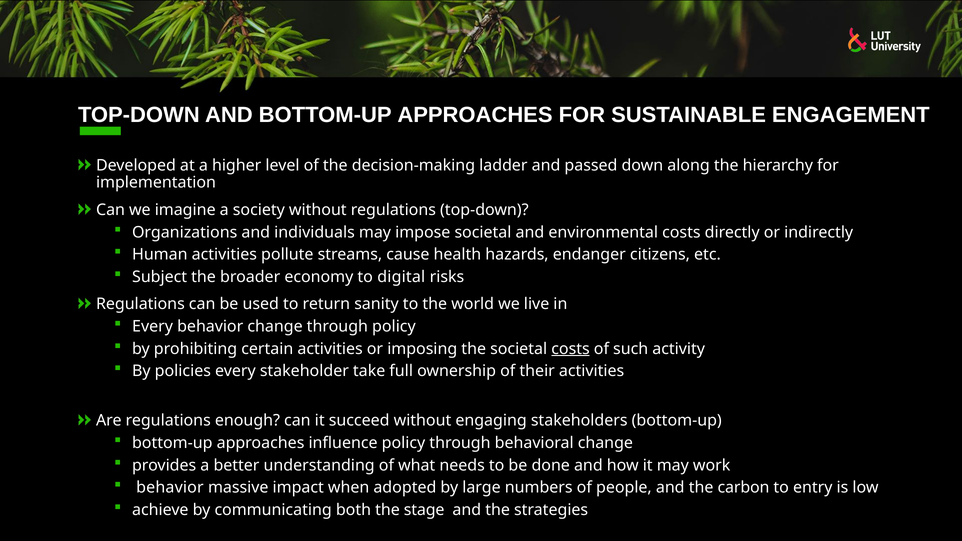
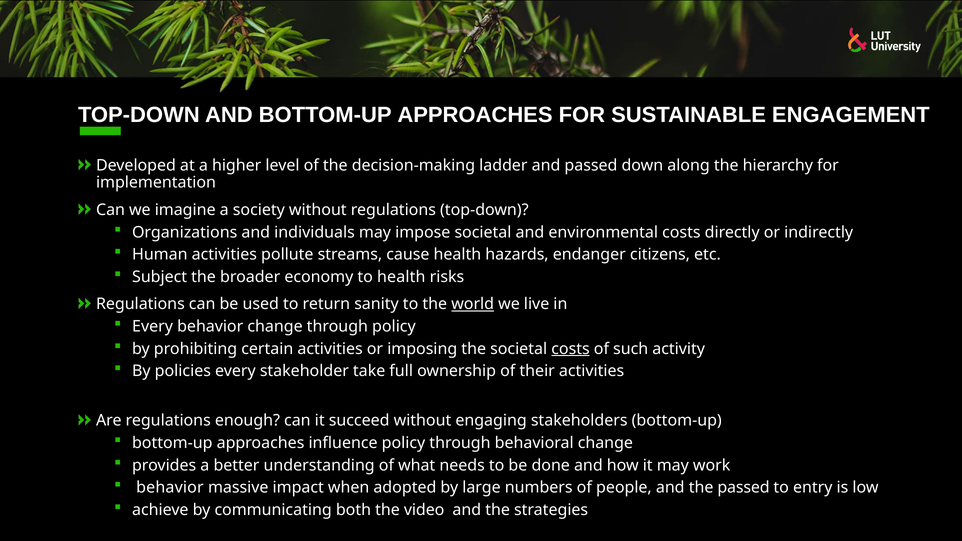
to digital: digital -> health
world underline: none -> present
the carbon: carbon -> passed
stage: stage -> video
